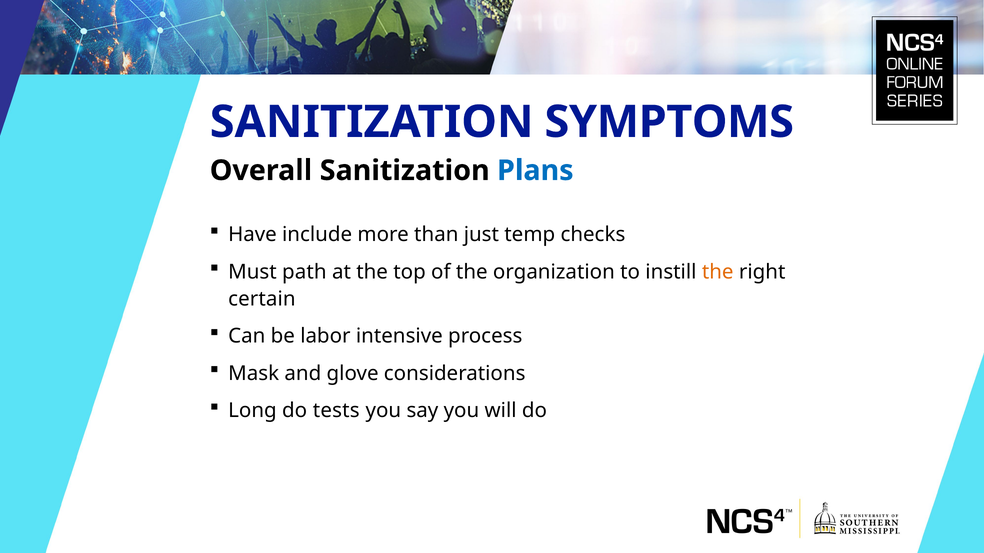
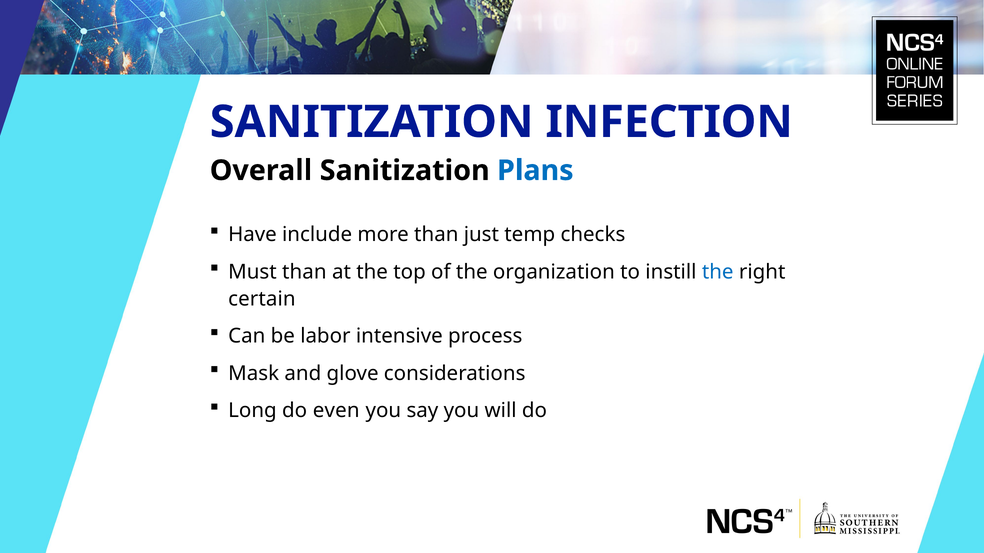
SYMPTOMS: SYMPTOMS -> INFECTION
Must path: path -> than
the at (718, 272) colour: orange -> blue
tests: tests -> even
